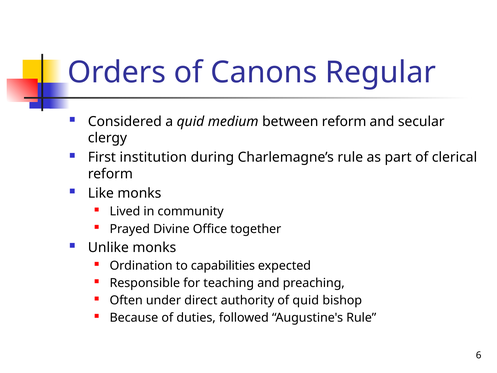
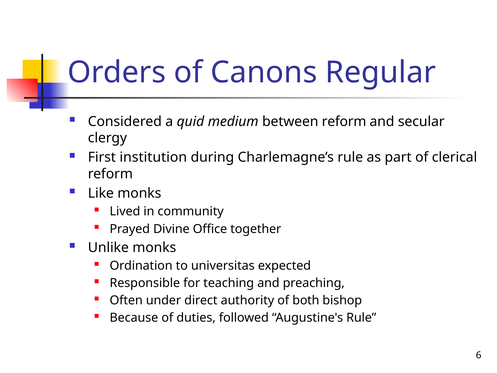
capabilities: capabilities -> universitas
of quid: quid -> both
